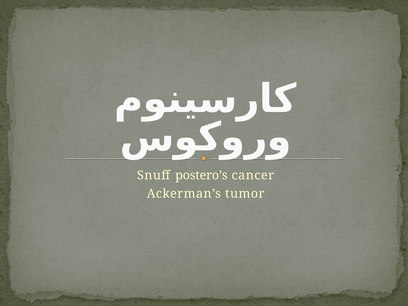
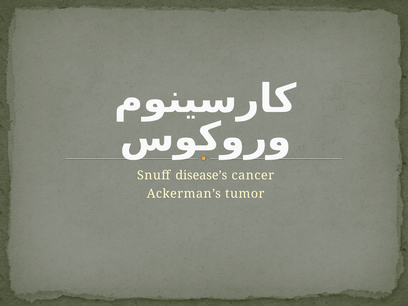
postero’s: postero’s -> disease’s
